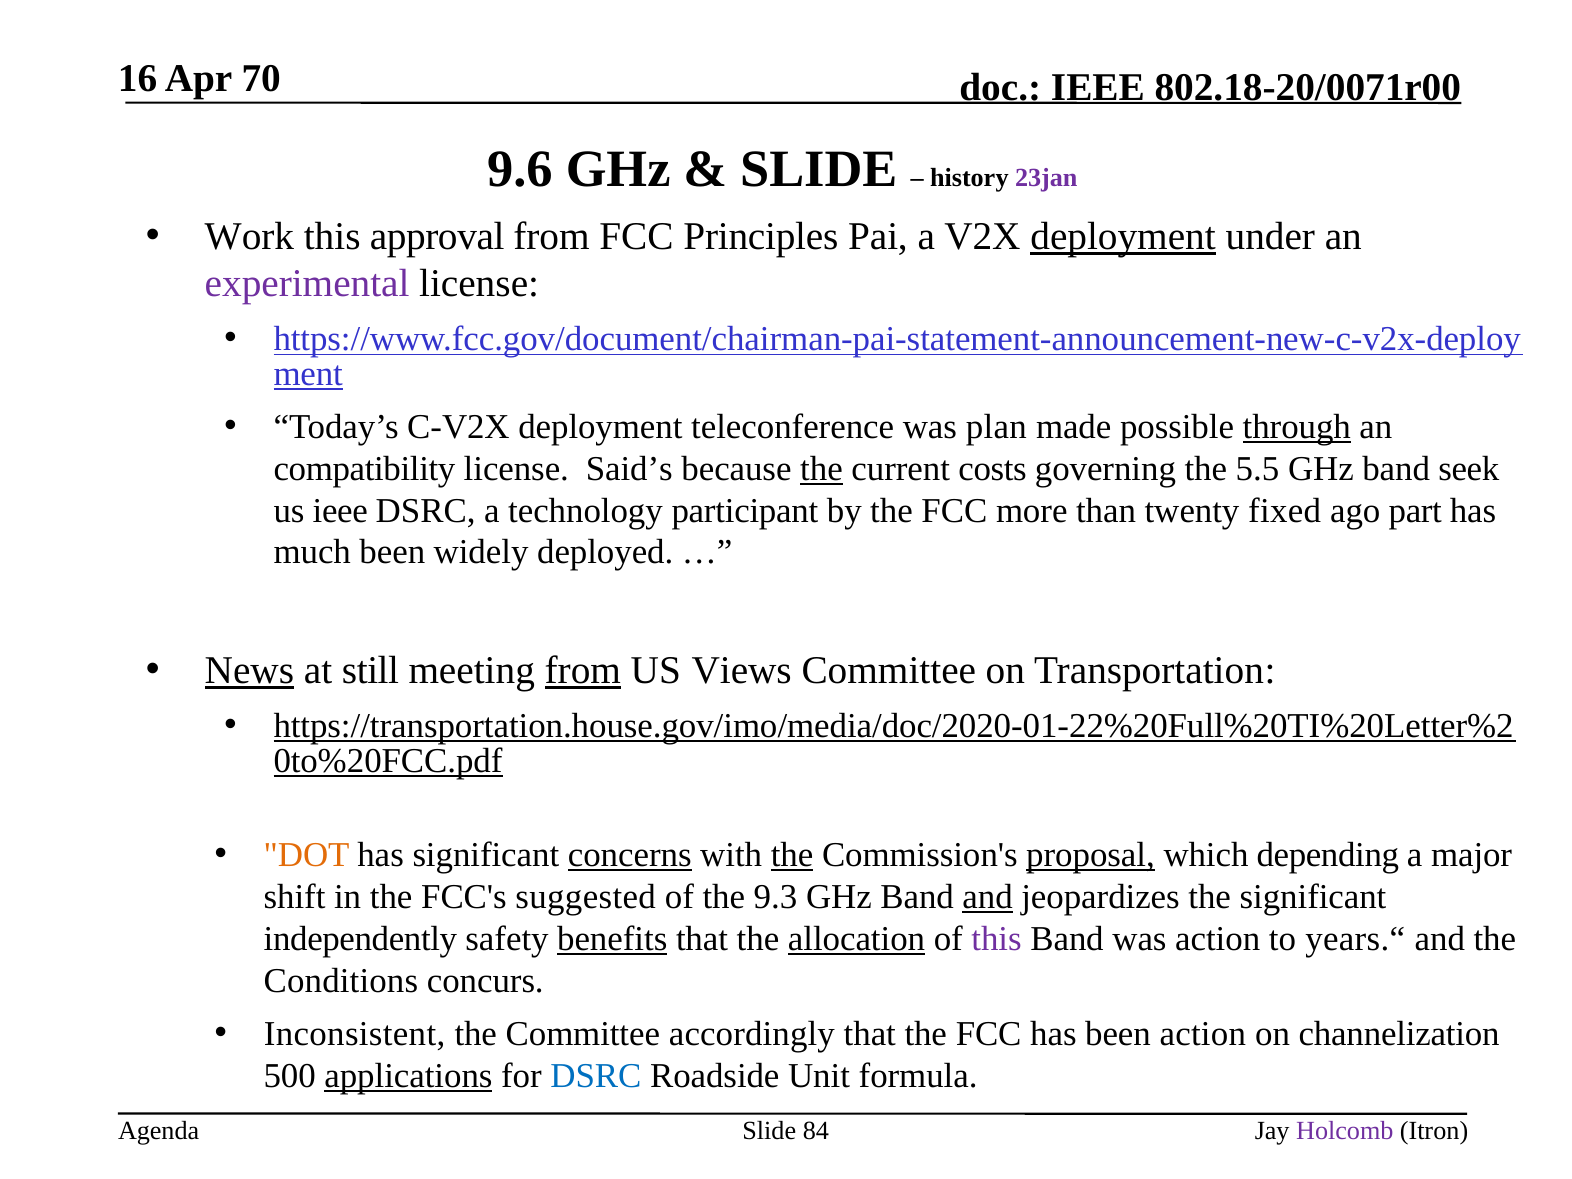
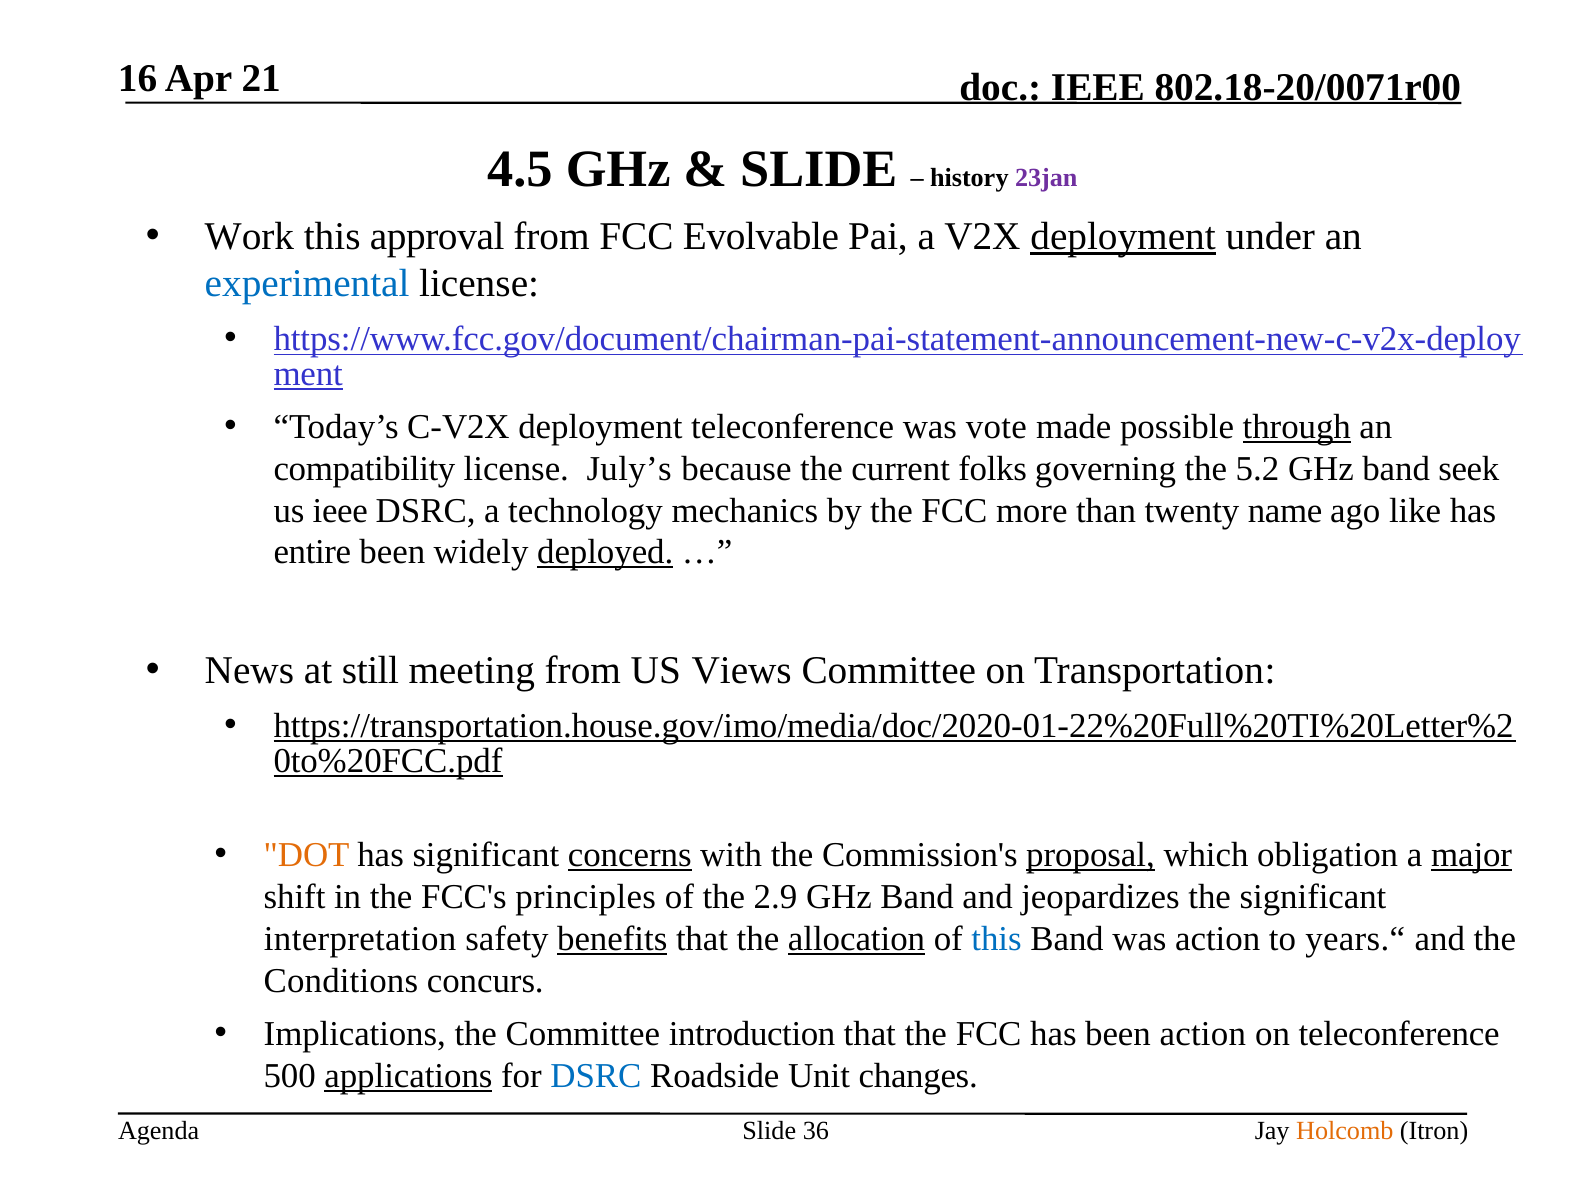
70: 70 -> 21
9.6: 9.6 -> 4.5
Principles: Principles -> Evolvable
experimental colour: purple -> blue
plan: plan -> vote
Said’s: Said’s -> July’s
the at (821, 469) underline: present -> none
costs: costs -> folks
5.5: 5.5 -> 5.2
participant: participant -> mechanics
fixed: fixed -> name
part: part -> like
much: much -> entire
deployed underline: none -> present
News underline: present -> none
from at (583, 671) underline: present -> none
the at (792, 855) underline: present -> none
depending: depending -> obligation
major underline: none -> present
suggested: suggested -> principles
9.3: 9.3 -> 2.9
and at (988, 897) underline: present -> none
independently: independently -> interpretation
this at (997, 939) colour: purple -> blue
Inconsistent: Inconsistent -> Implications
accordingly: accordingly -> introduction
on channelization: channelization -> teleconference
formula: formula -> changes
84: 84 -> 36
Holcomb colour: purple -> orange
